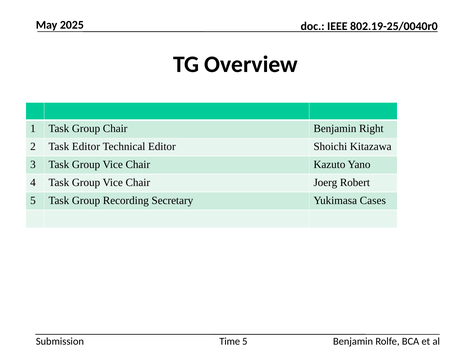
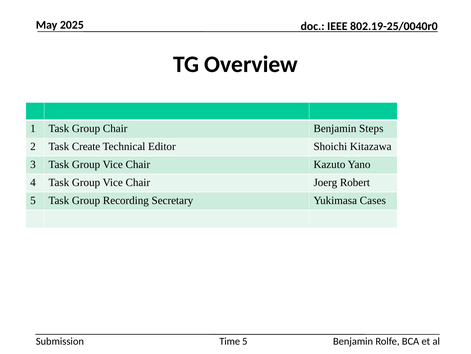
Right: Right -> Steps
Task Editor: Editor -> Create
